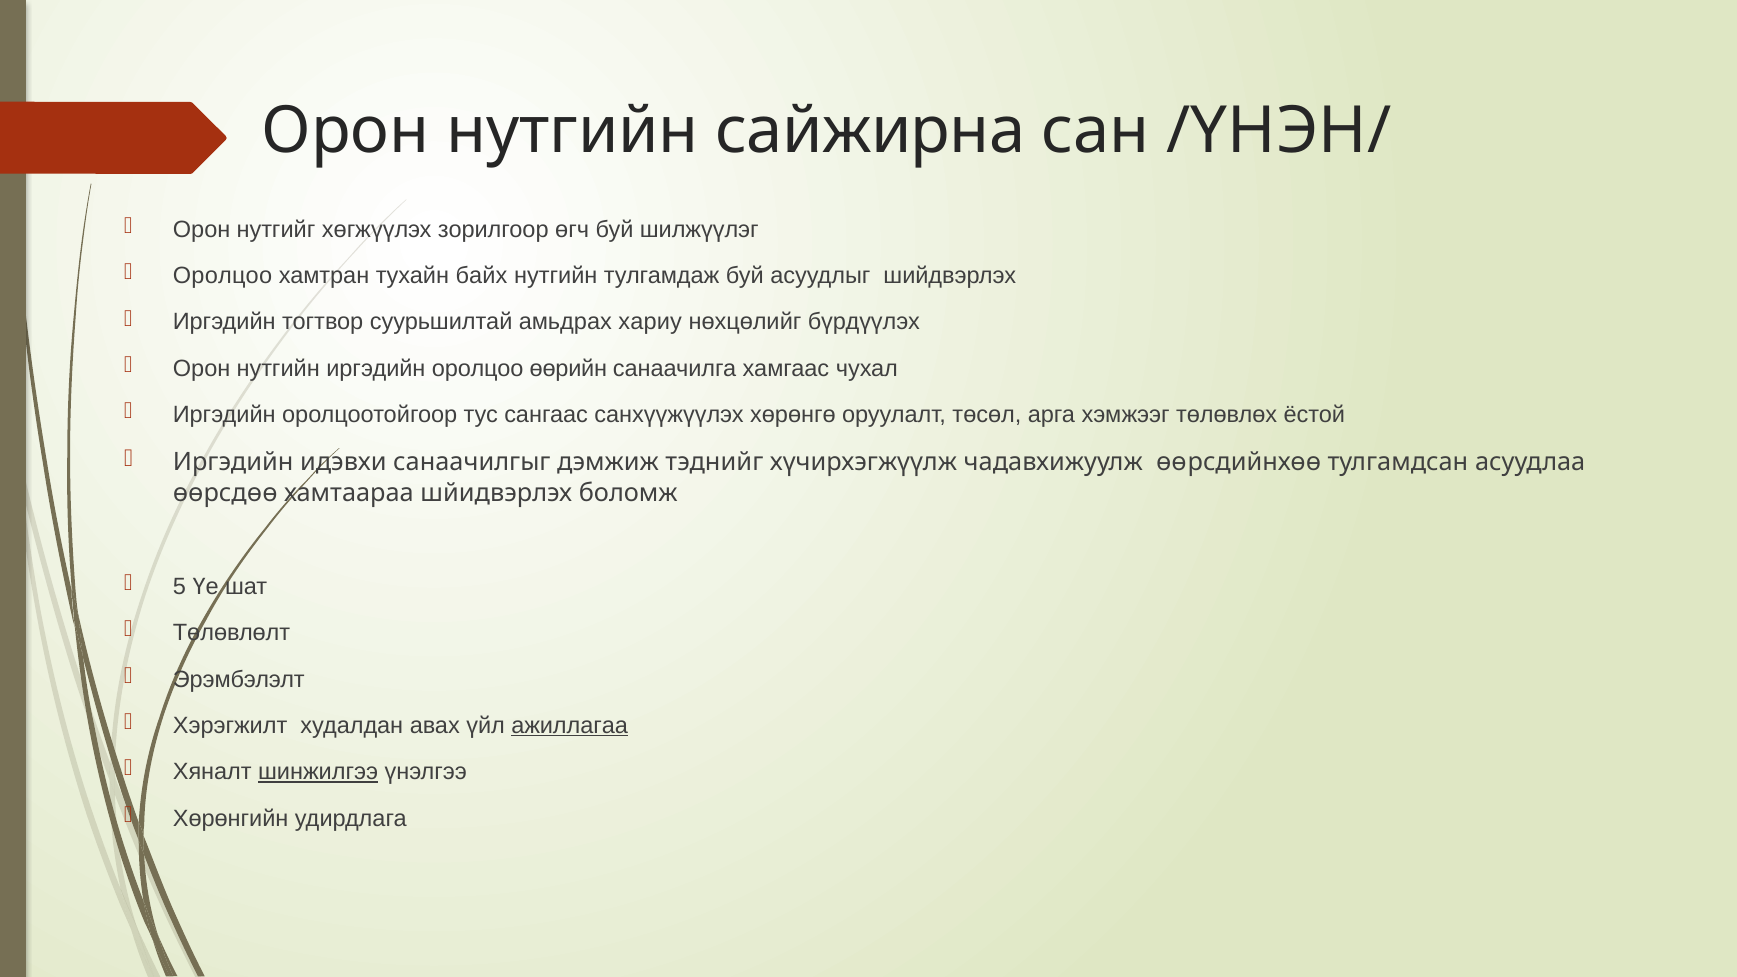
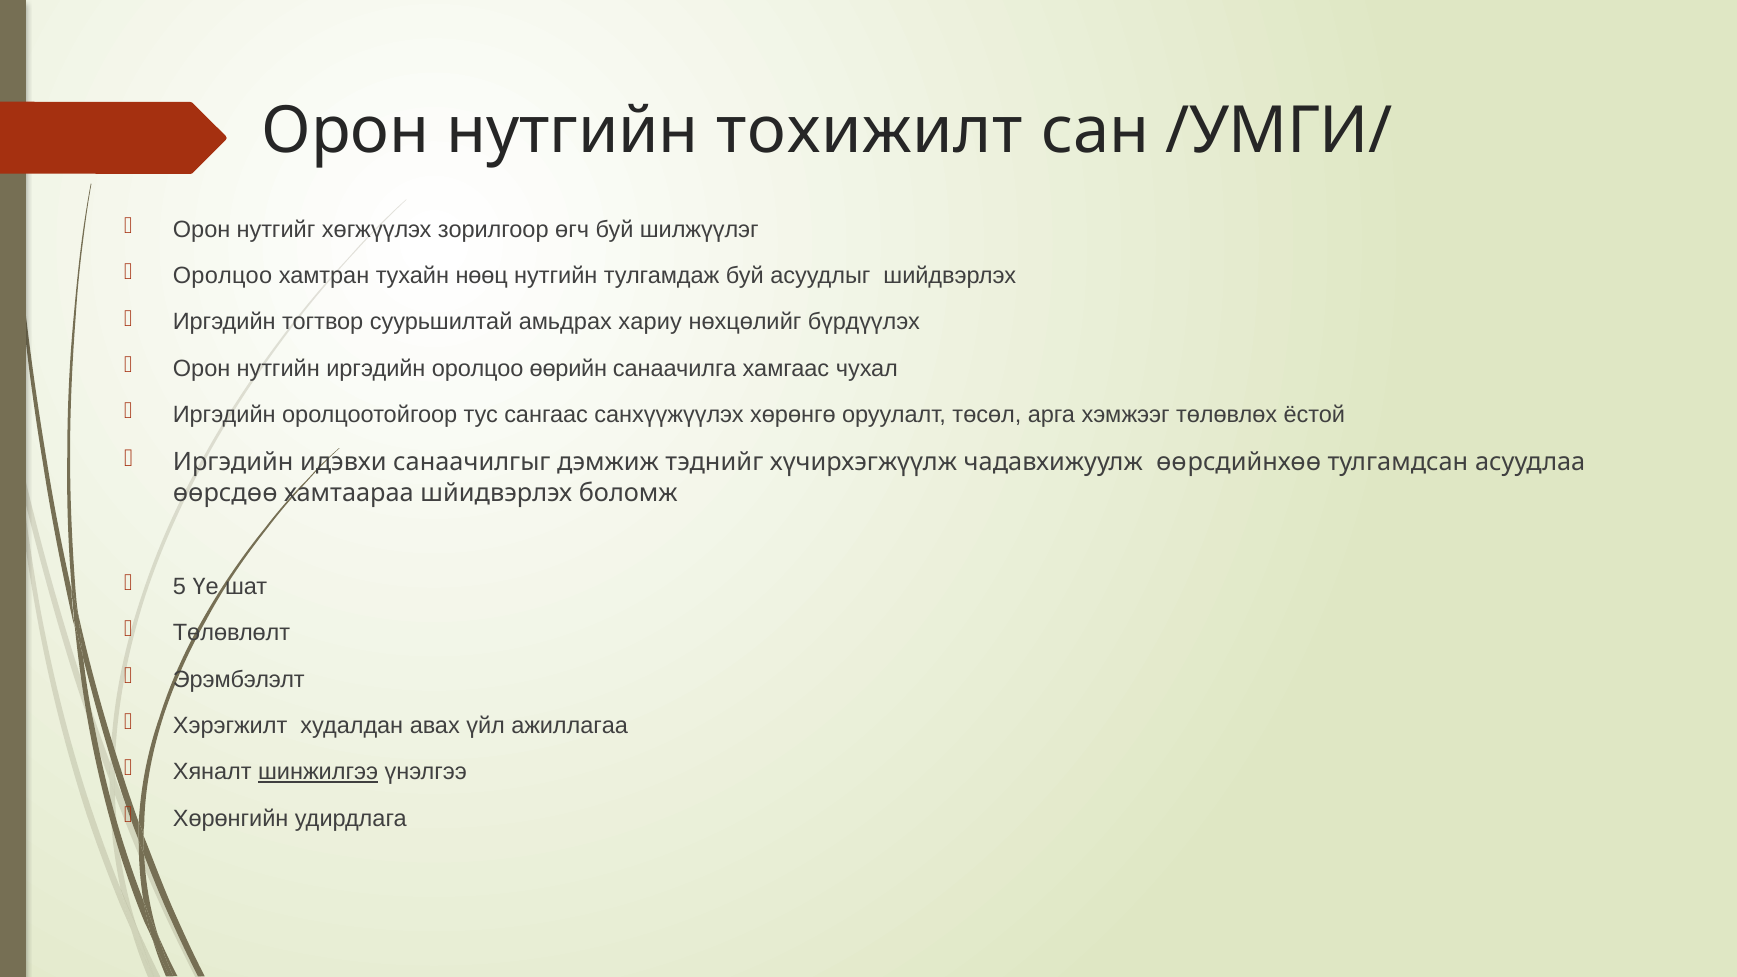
сайжирна: сайжирна -> тохижилт
/ҮНЭН/: /ҮНЭН/ -> /УМГИ/
байх: байх -> нөөц
ажиллагаа underline: present -> none
